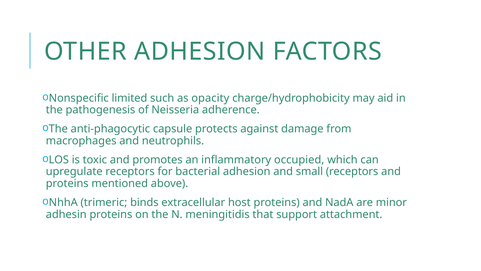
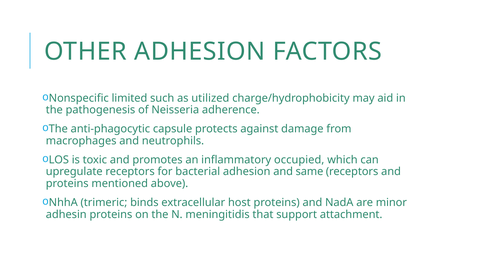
opacity: opacity -> utilized
small: small -> same
